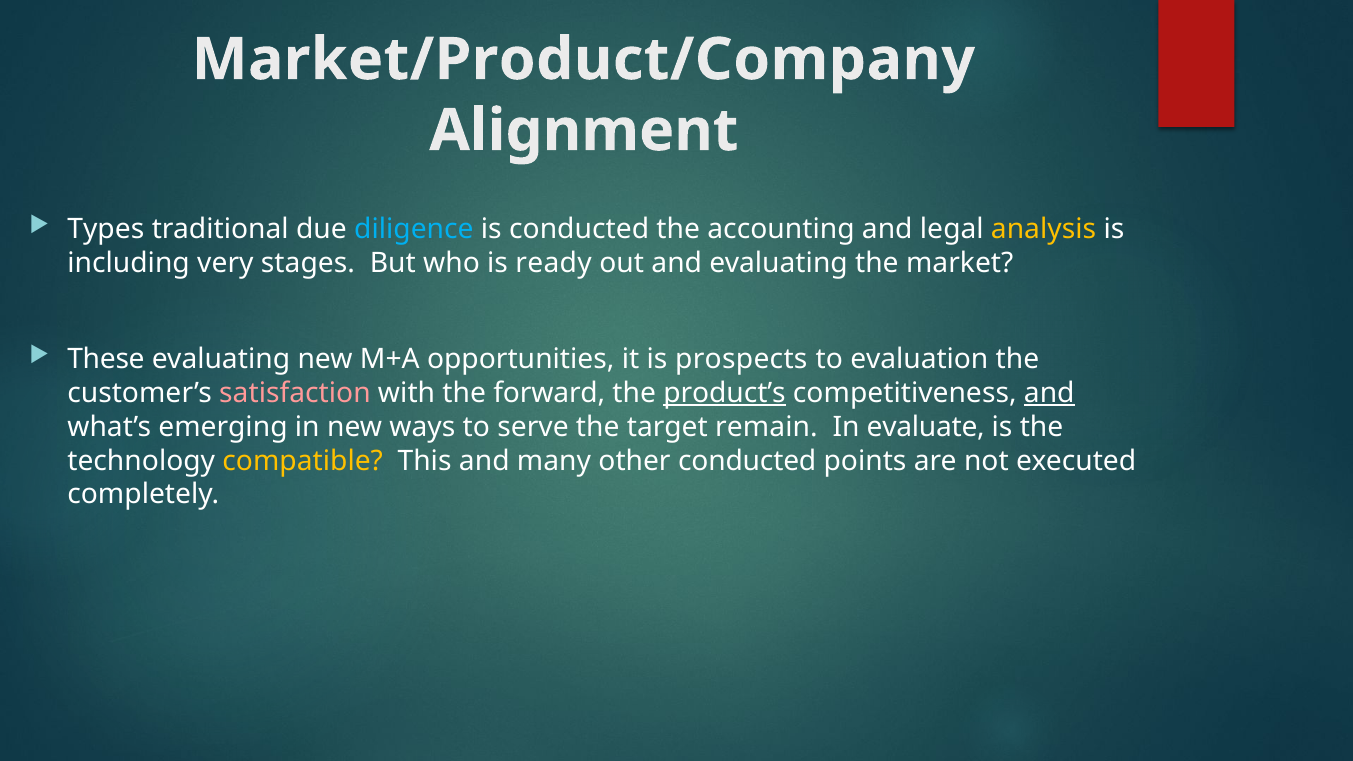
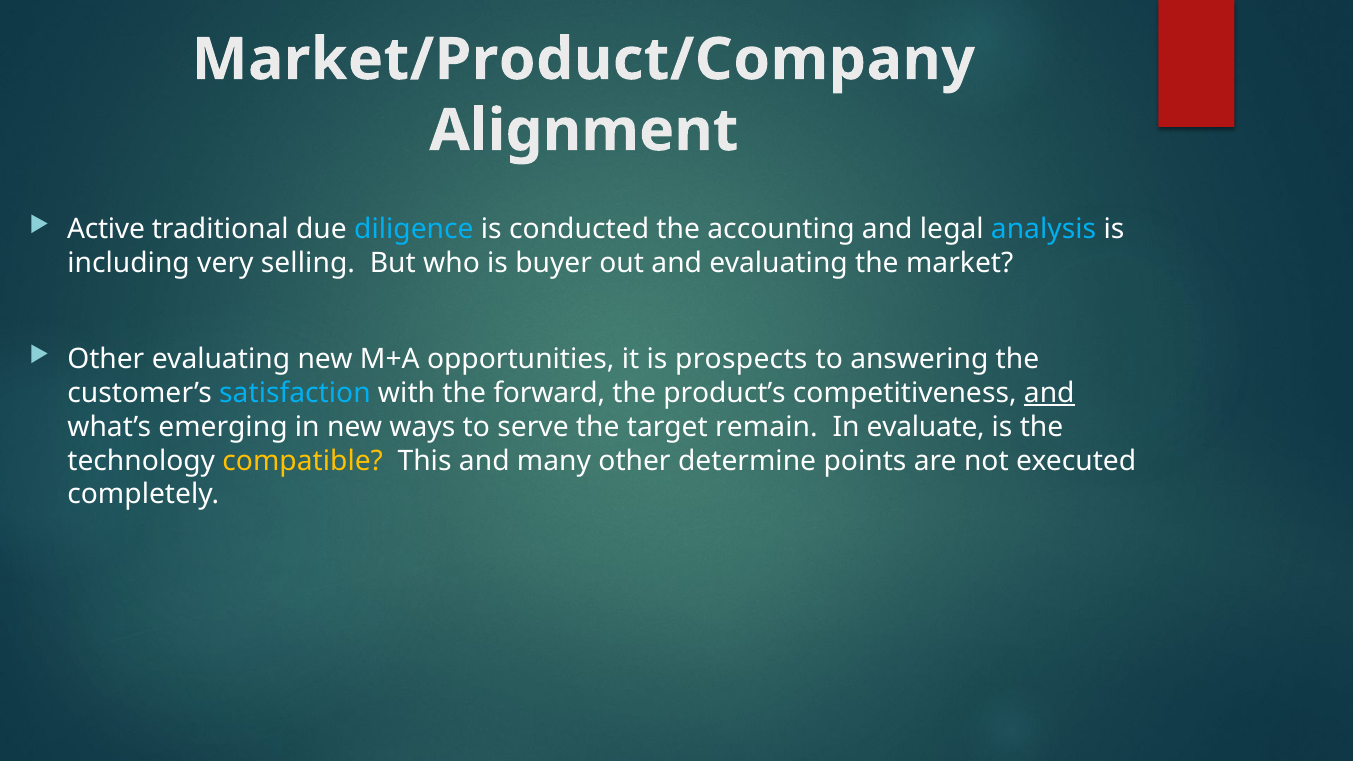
Types: Types -> Active
analysis colour: yellow -> light blue
stages: stages -> selling
ready: ready -> buyer
These at (106, 359): These -> Other
evaluation: evaluation -> answering
satisfaction colour: pink -> light blue
product’s underline: present -> none
other conducted: conducted -> determine
